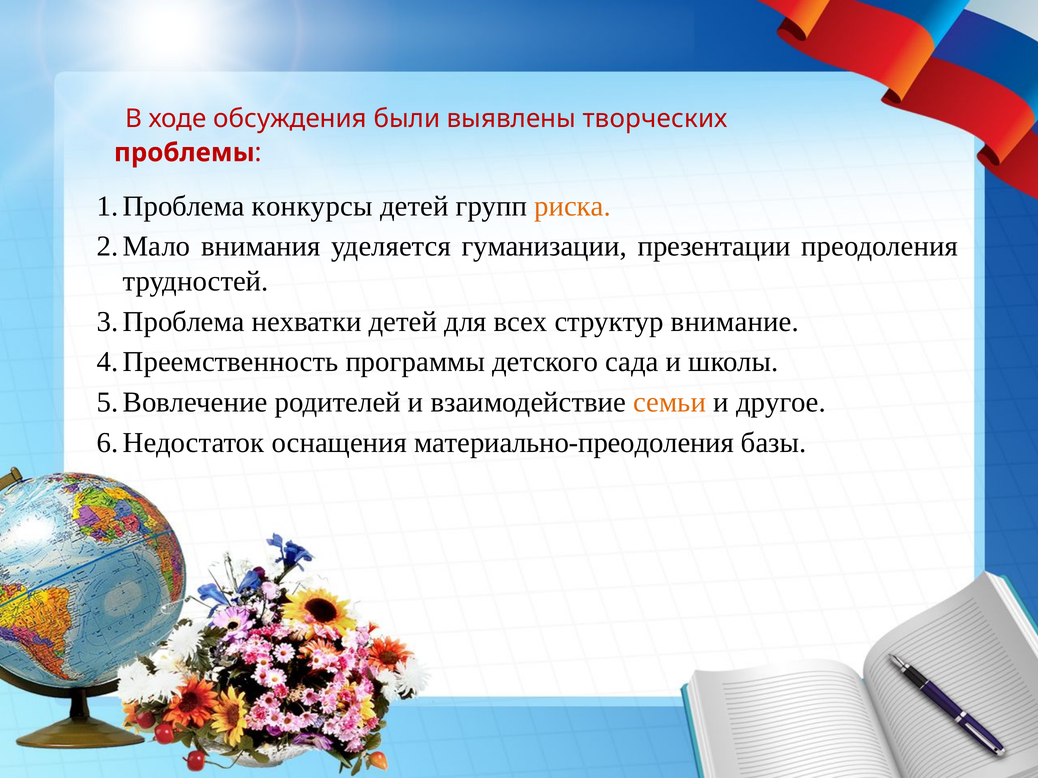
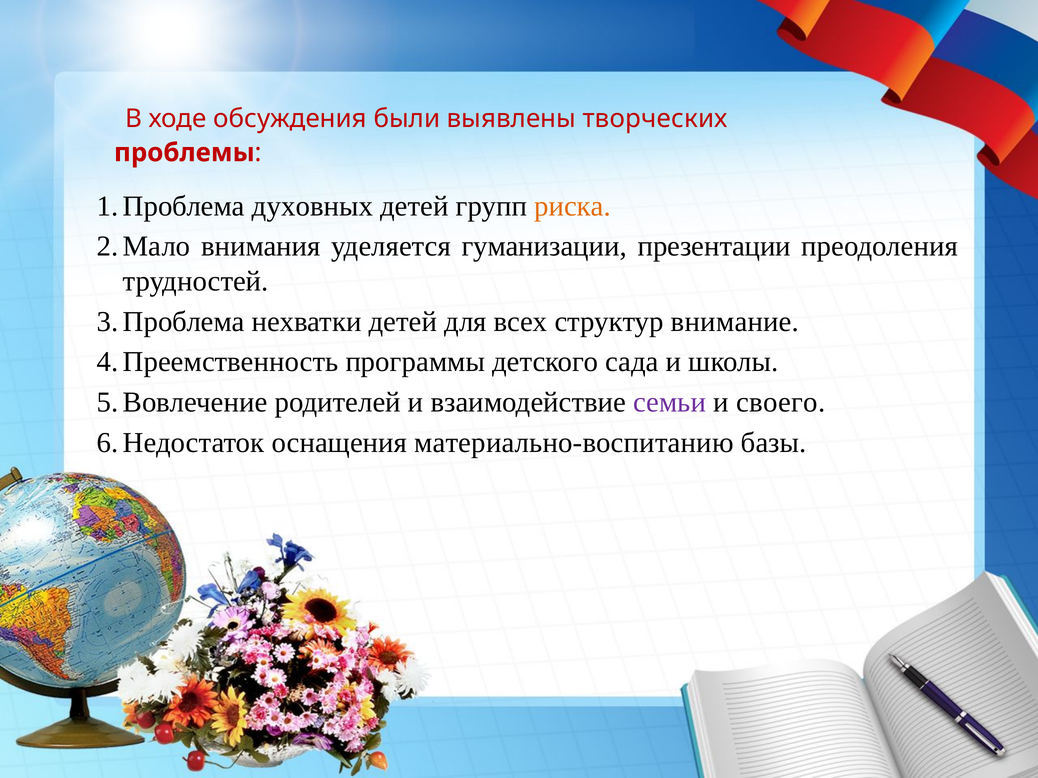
конкурсы: конкурсы -> духовных
семьи colour: orange -> purple
другое: другое -> своего
материально-преодоления: материально-преодоления -> материально-воспитанию
